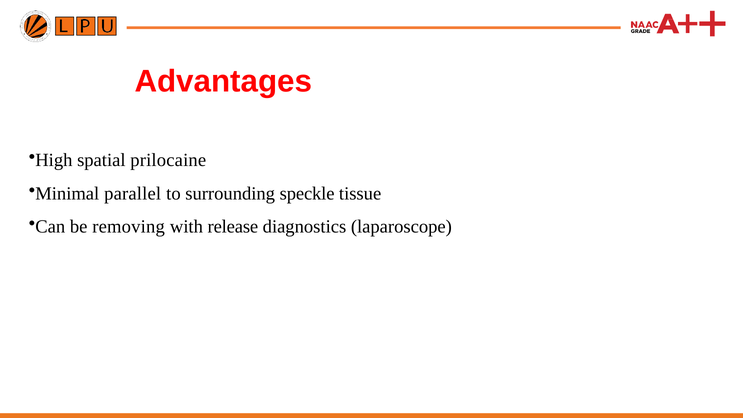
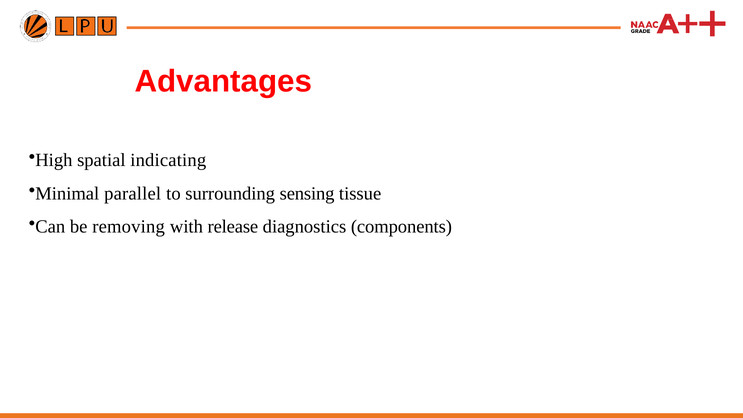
prilocaine: prilocaine -> indicating
speckle: speckle -> sensing
laparoscope: laparoscope -> components
